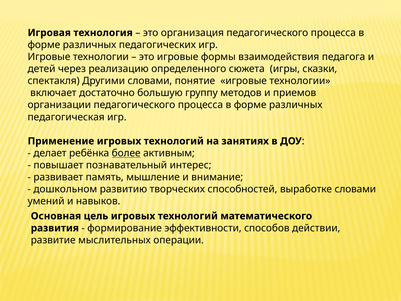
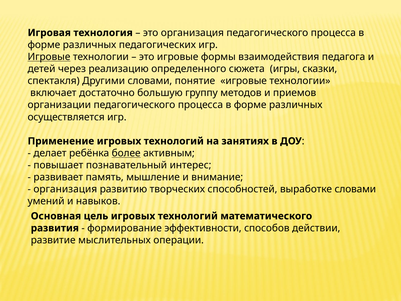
Игровые at (49, 57) underline: none -> present
педагогическая: педагогическая -> осуществляется
дошкольном at (65, 189): дошкольном -> организация
